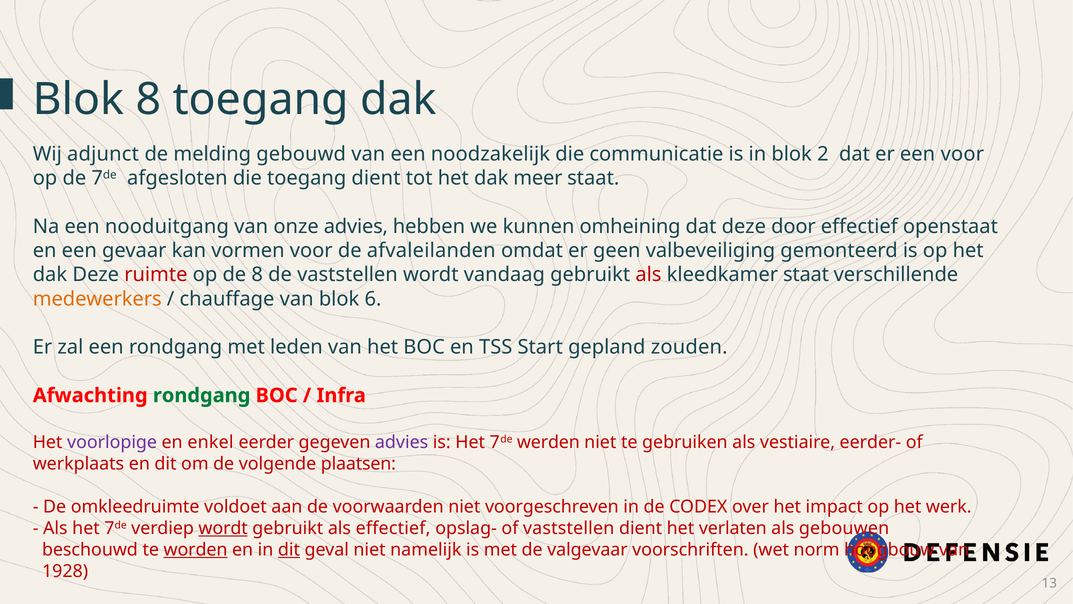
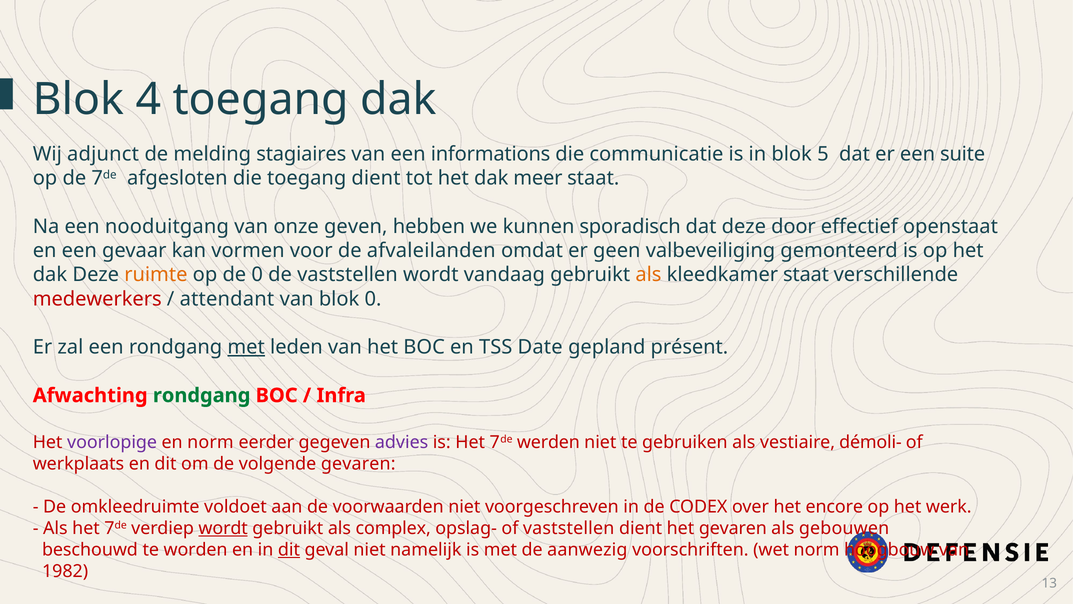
Blok 8: 8 -> 4
gebouwd: gebouwd -> stagiaires
noodzakelijk: noodzakelijk -> informations
2: 2 -> 5
een voor: voor -> suite
onze advies: advies -> geven
omheining: omheining -> sporadisch
ruimte colour: red -> orange
de 8: 8 -> 0
als at (648, 275) colour: red -> orange
medewerkers colour: orange -> red
chauffage: chauffage -> attendant
blok 6: 6 -> 0
met at (246, 347) underline: none -> present
Start: Start -> Date
zouden: zouden -> présent
en enkel: enkel -> norm
eerder-: eerder- -> démoli-
volgende plaatsen: plaatsen -> gevaren
impact: impact -> encore
als effectief: effectief -> complex
het verlaten: verlaten -> gevaren
worden underline: present -> none
valgevaar: valgevaar -> aanwezig
1928: 1928 -> 1982
